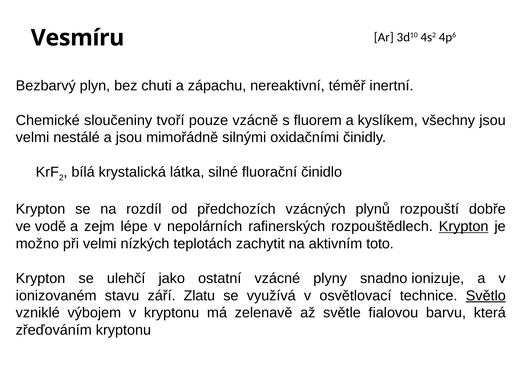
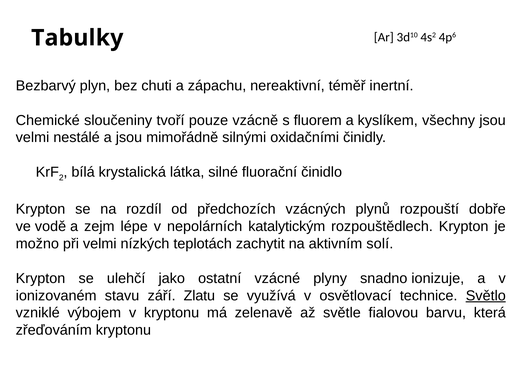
Vesmíru: Vesmíru -> Tabulky
rafinerských: rafinerských -> katalytickým
Krypton at (464, 226) underline: present -> none
toto: toto -> solí
